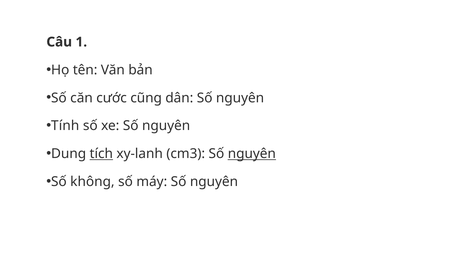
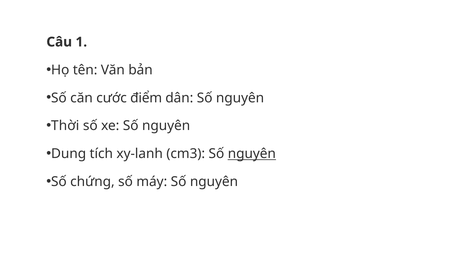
cũng: cũng -> điểm
Tính: Tính -> Thời
tích underline: present -> none
không: không -> chứng
